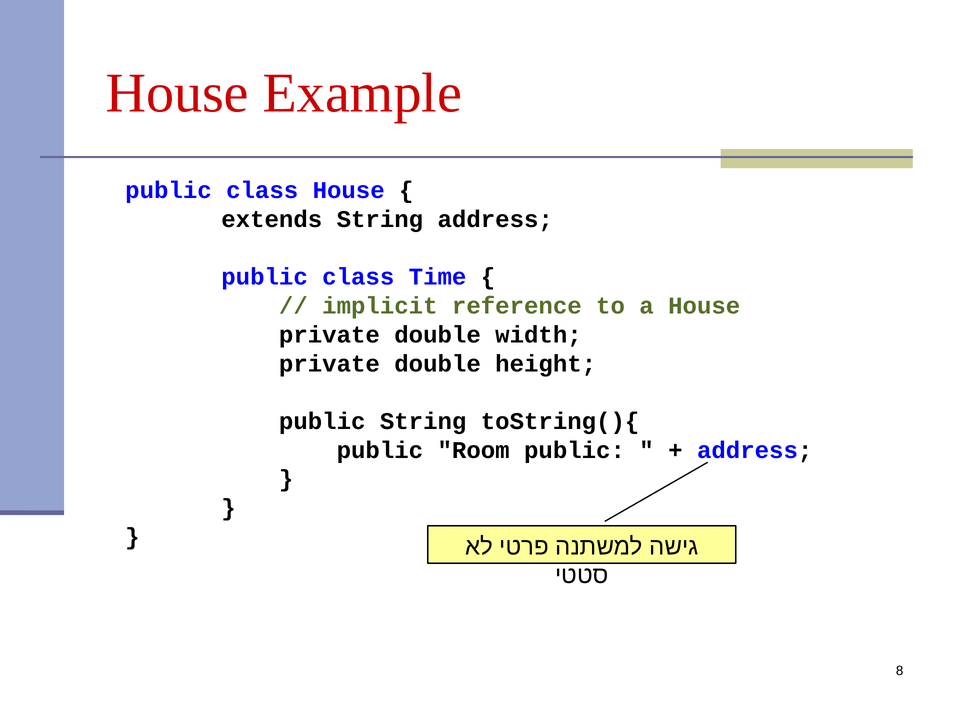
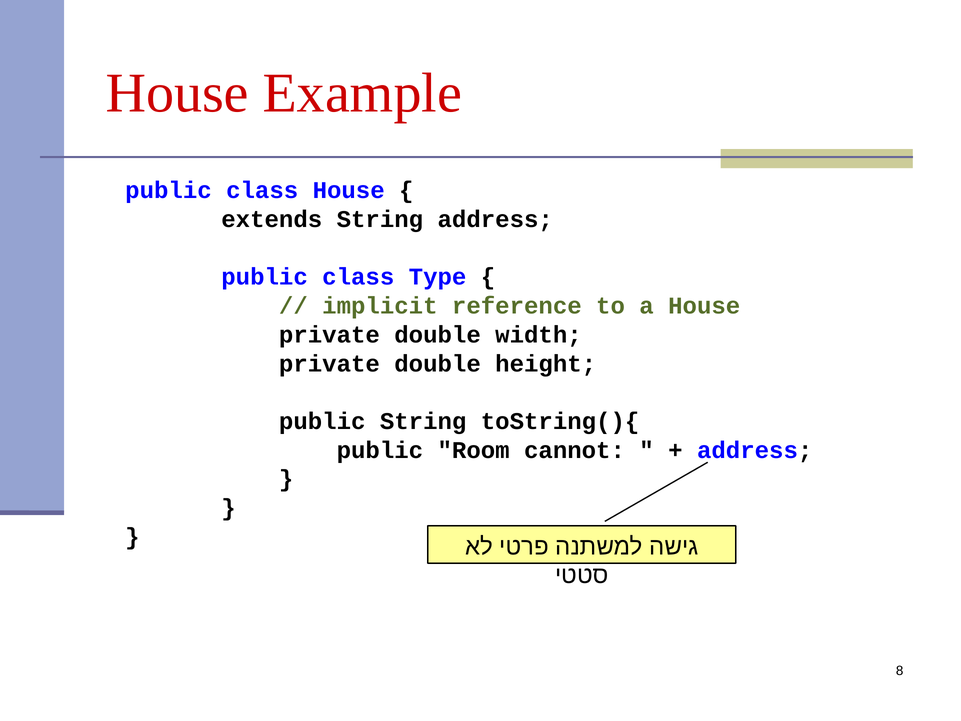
Time: Time -> Type
Room public: public -> cannot
